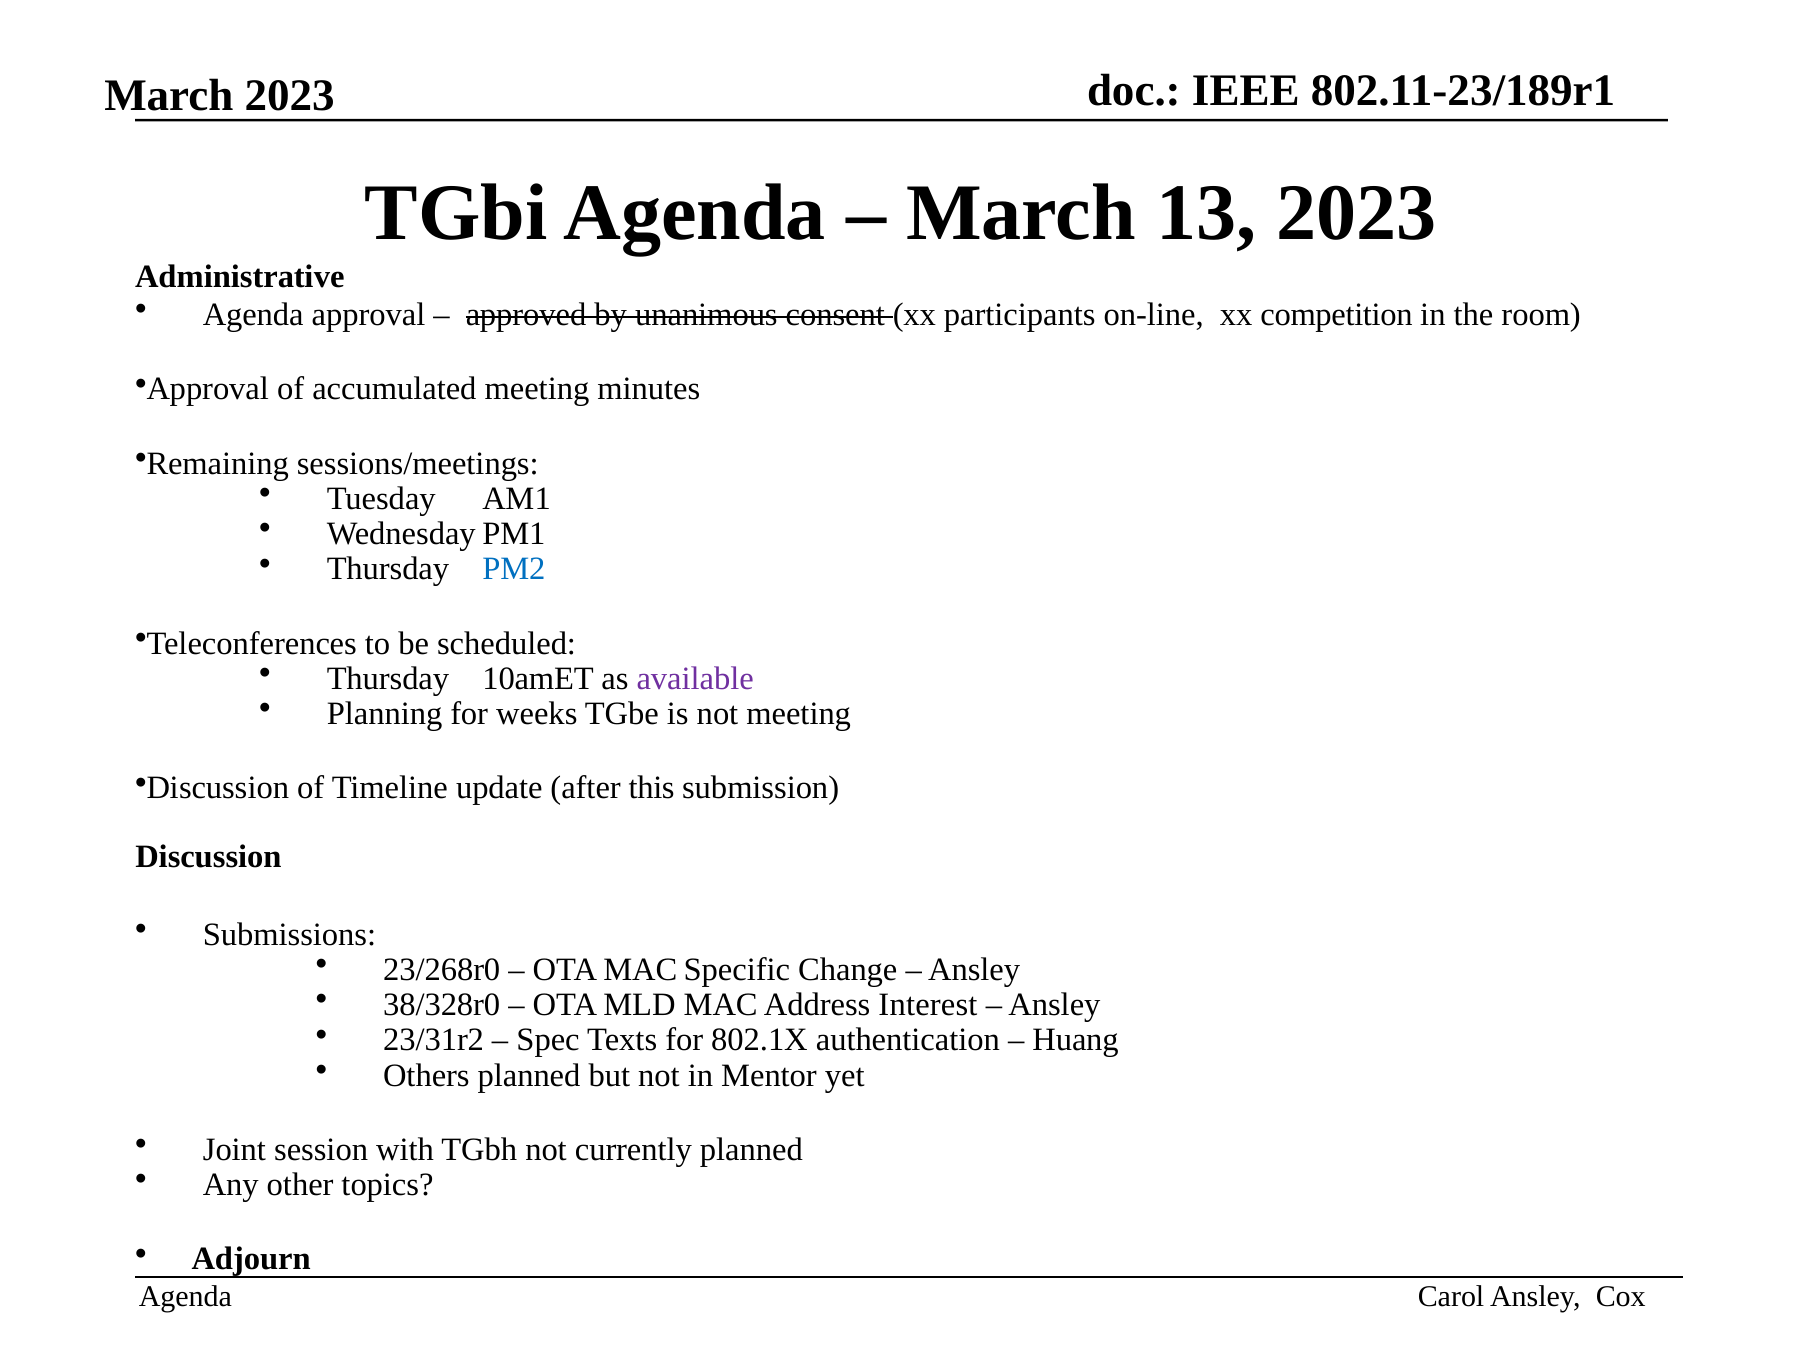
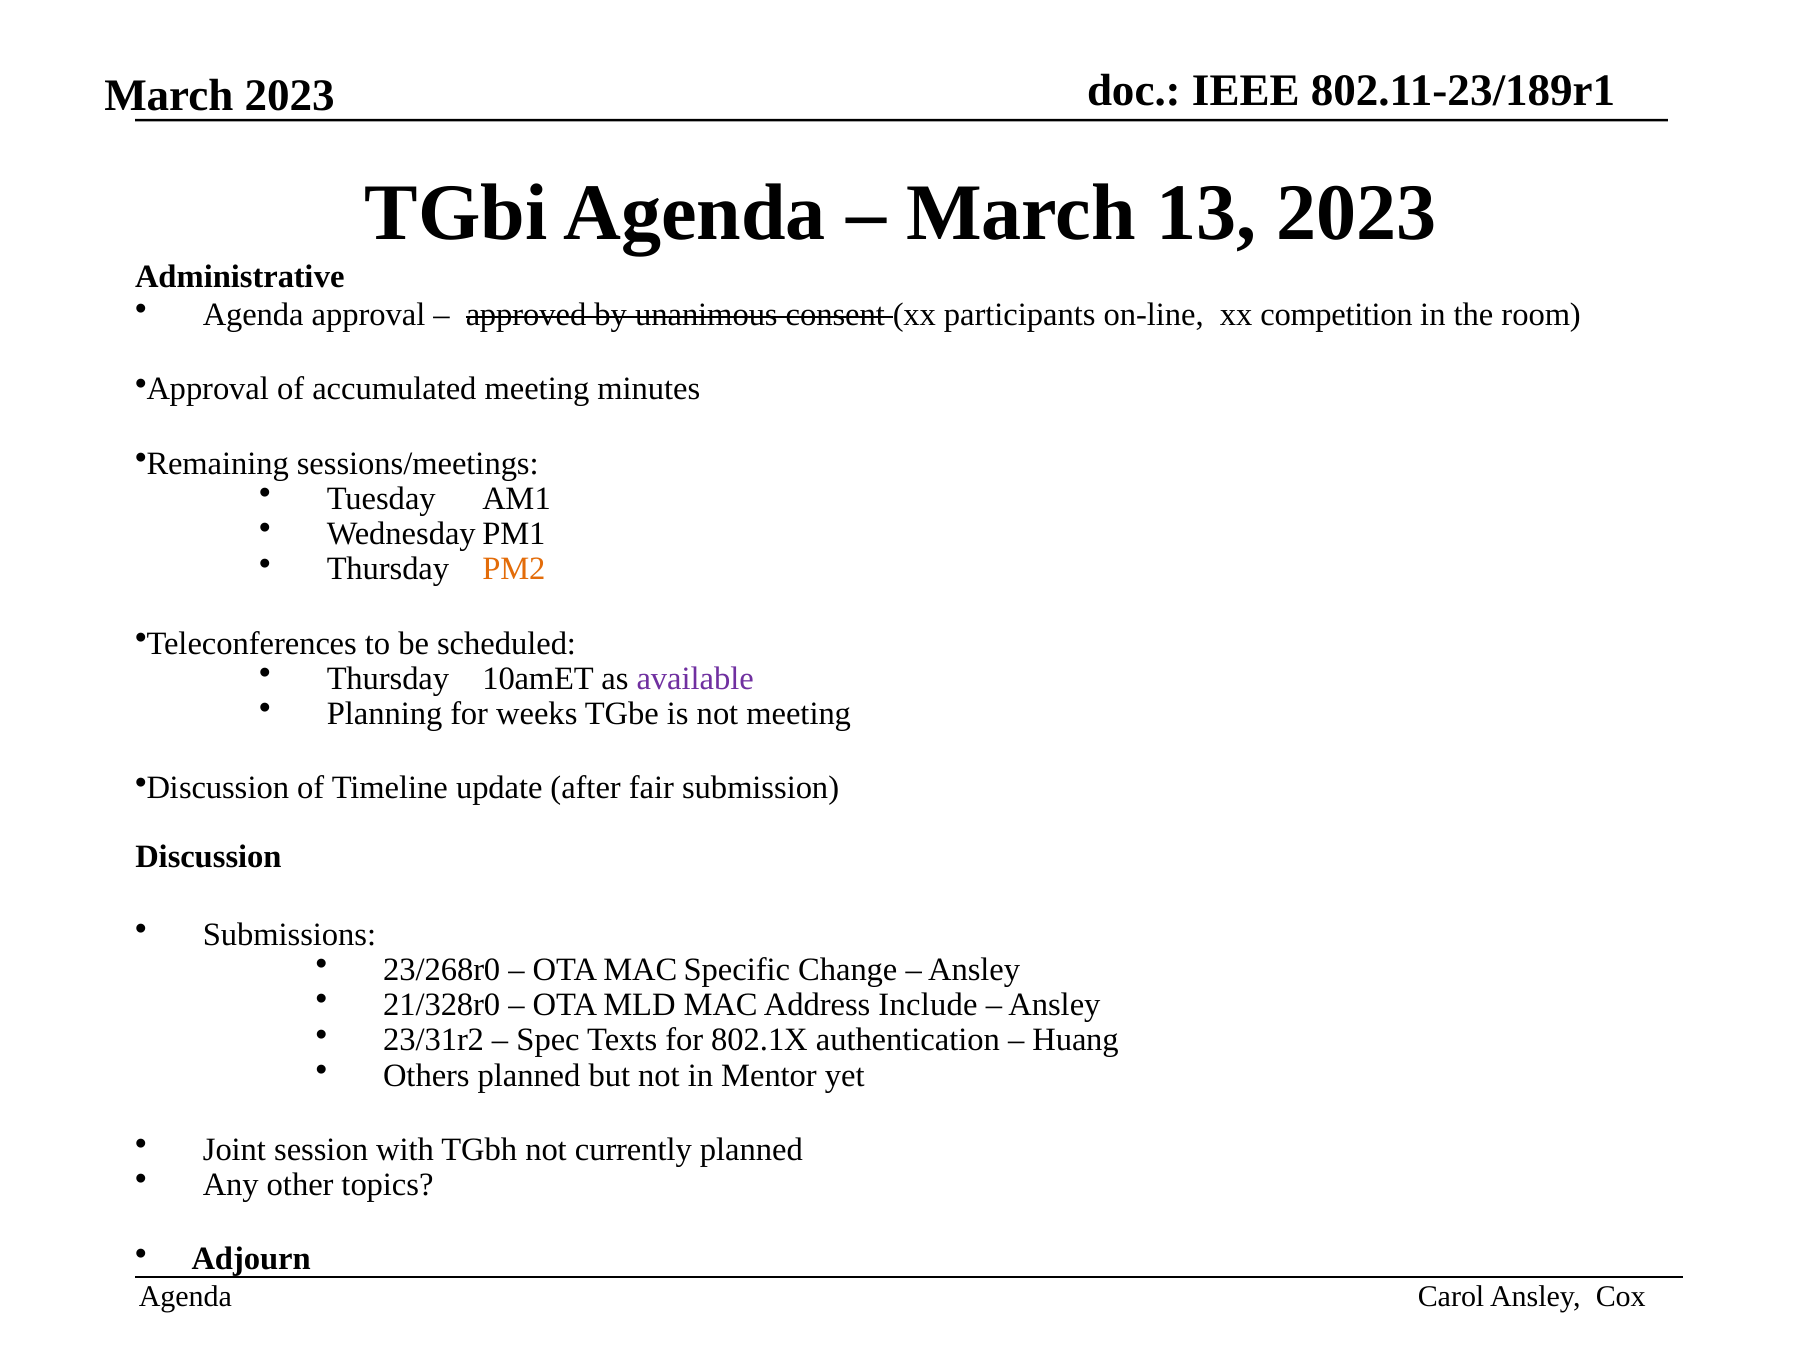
PM2 colour: blue -> orange
this: this -> fair
38/328r0: 38/328r0 -> 21/328r0
Interest: Interest -> Include
